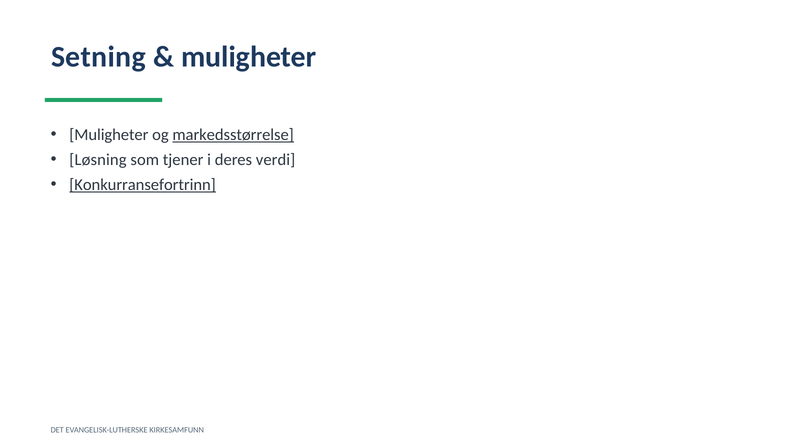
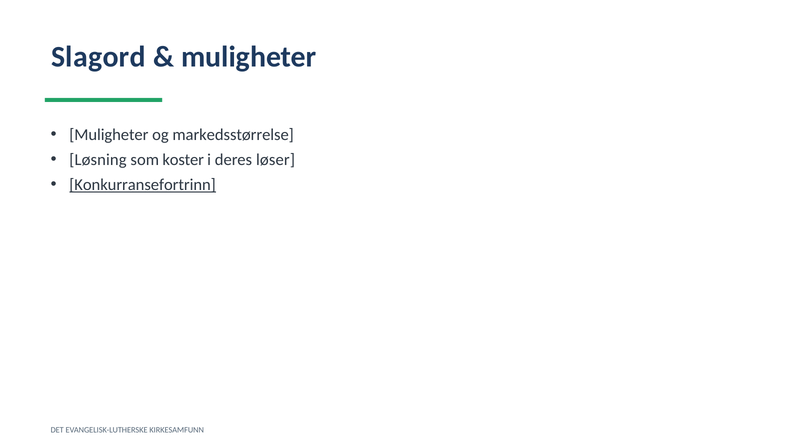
Setning: Setning -> Slagord
markedsstørrelse underline: present -> none
tjener: tjener -> koster
verdi: verdi -> løser
